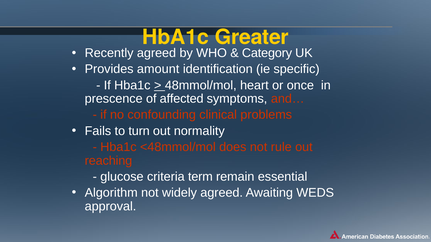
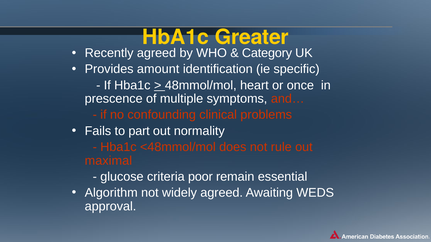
affected: affected -> multiple
turn: turn -> part
reaching: reaching -> maximal
term: term -> poor
